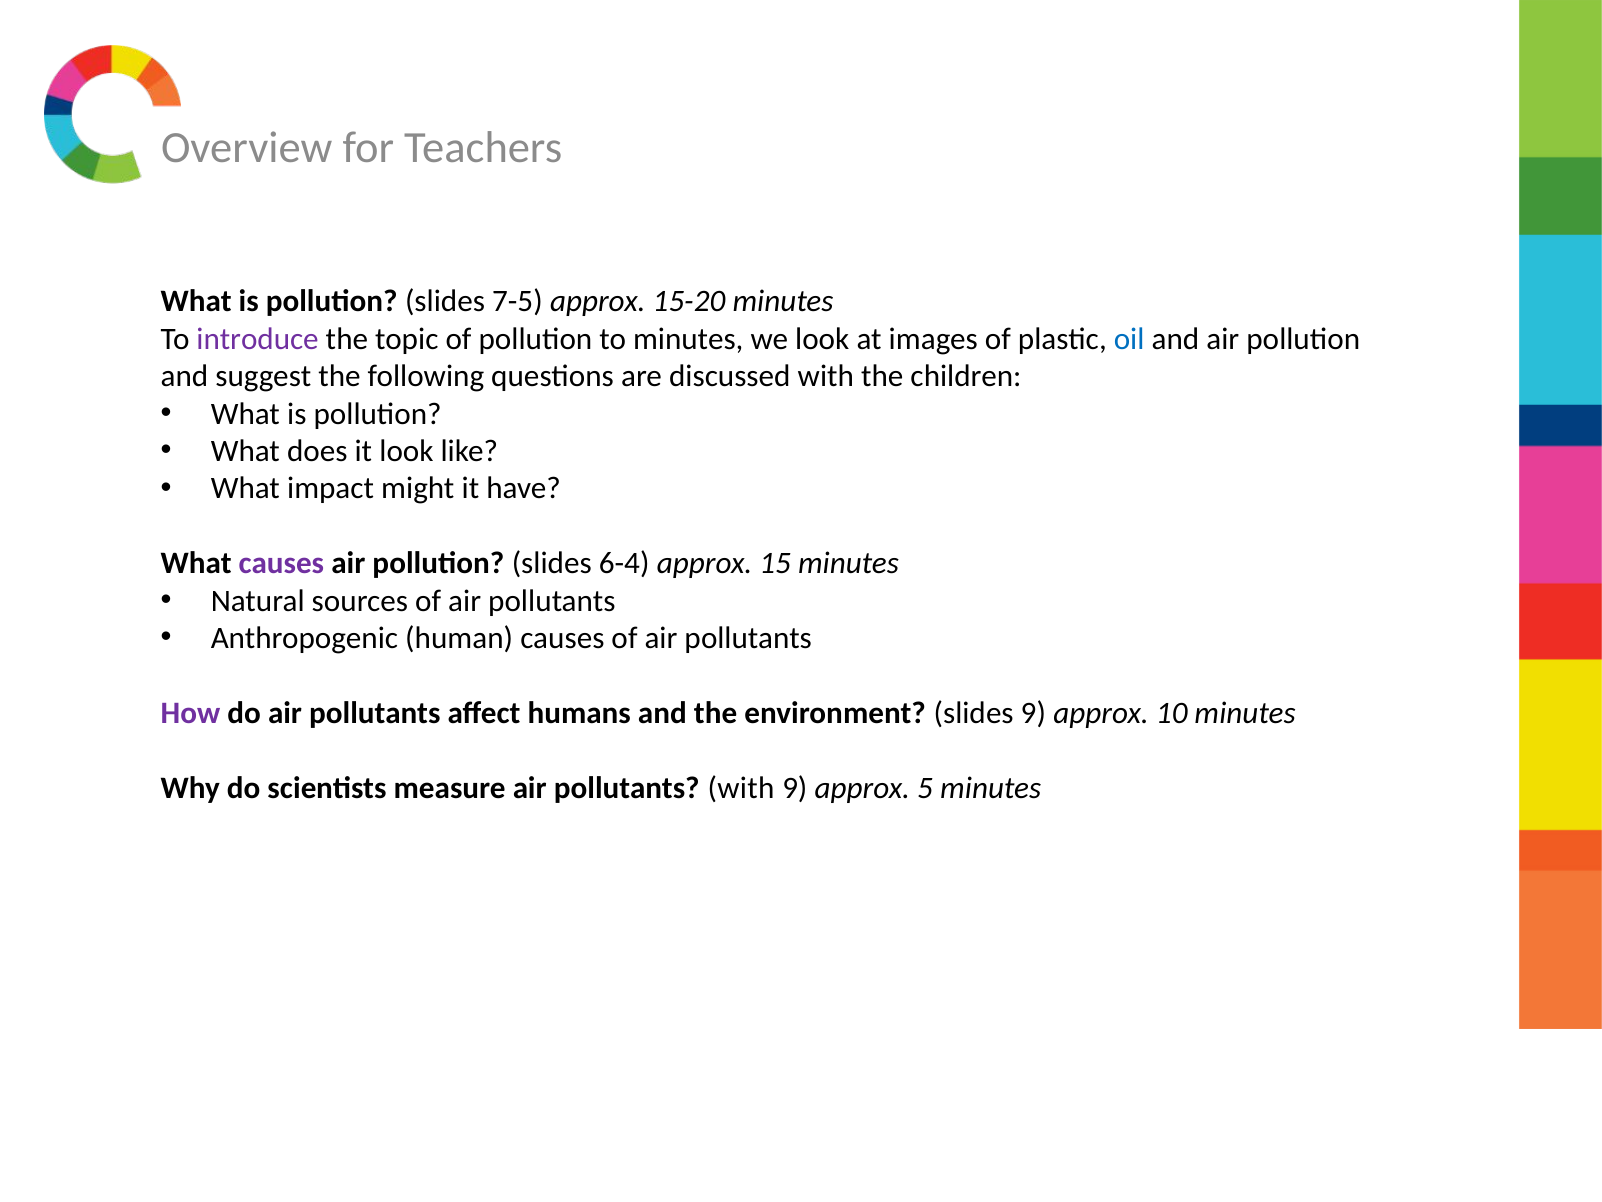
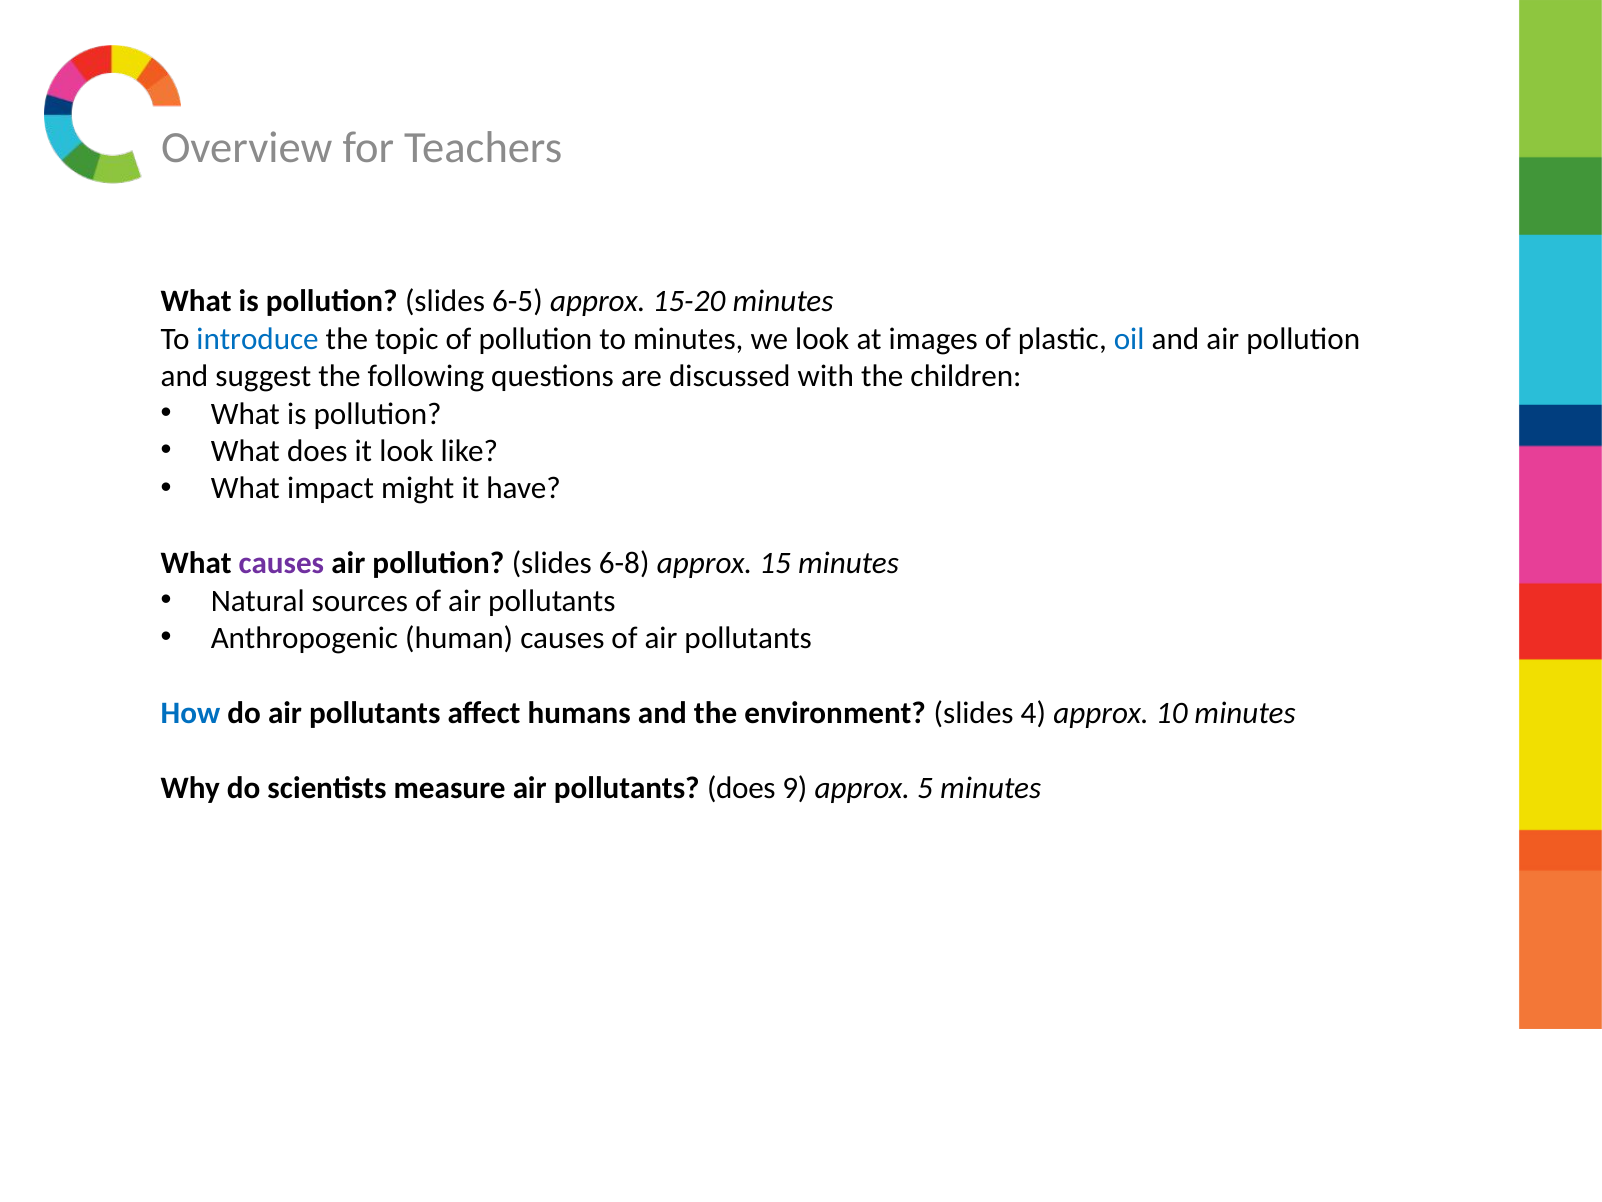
7-5: 7-5 -> 6-5
introduce colour: purple -> blue
6-4: 6-4 -> 6-8
How colour: purple -> blue
slides 9: 9 -> 4
pollutants with: with -> does
